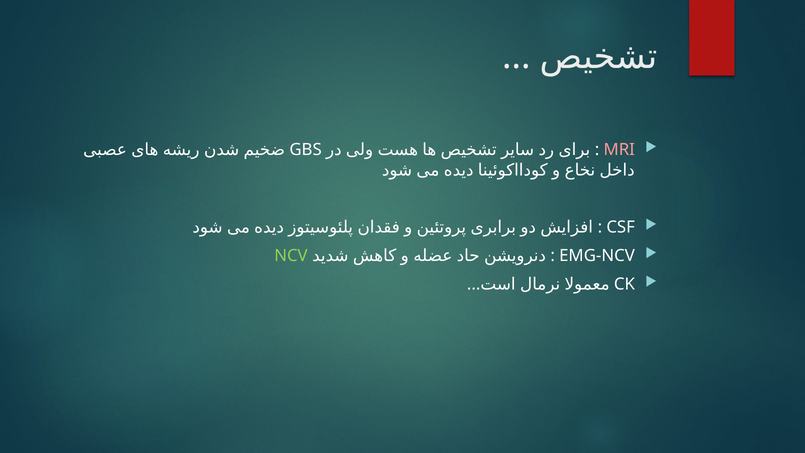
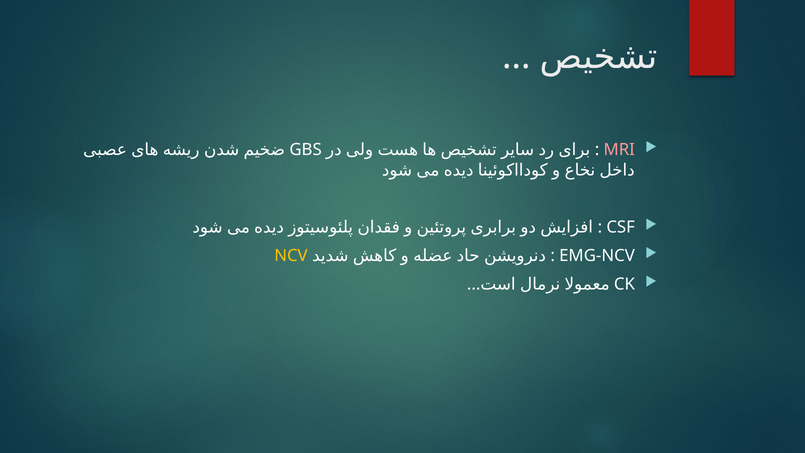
NCV colour: light green -> yellow
